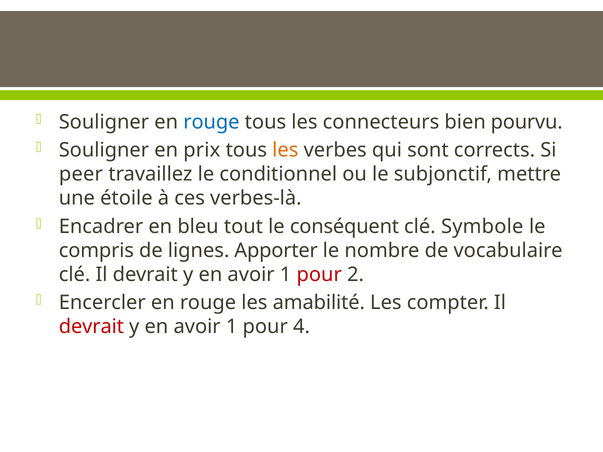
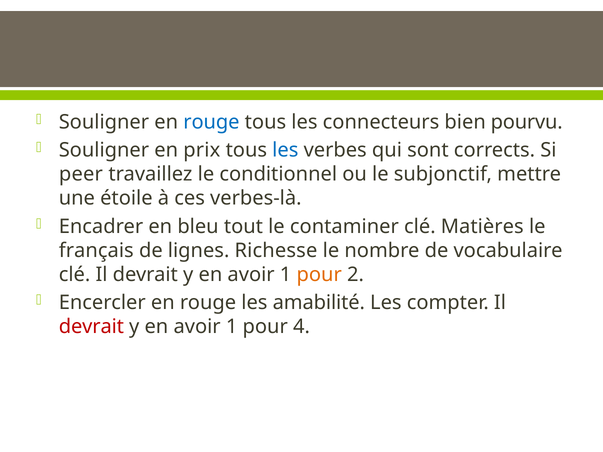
les at (285, 150) colour: orange -> blue
conséquent: conséquent -> contaminer
Symbole: Symbole -> Matières
compris: compris -> français
Apporter: Apporter -> Richesse
pour at (319, 275) colour: red -> orange
